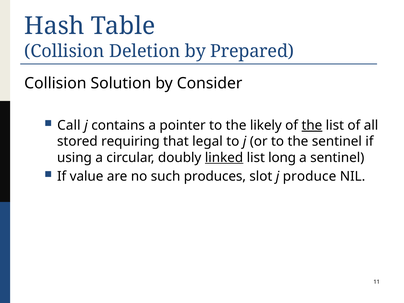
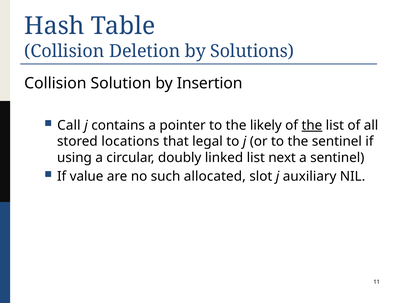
Prepared: Prepared -> Solutions
Consider: Consider -> Insertion
requiring: requiring -> locations
linked underline: present -> none
long: long -> next
produces: produces -> allocated
produce: produce -> auxiliary
